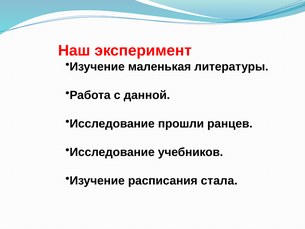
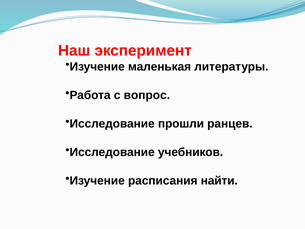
данной: данной -> вопрос
стала: стала -> найти
